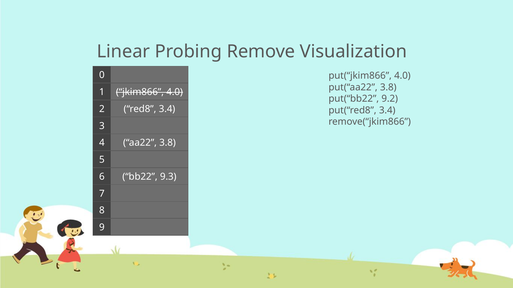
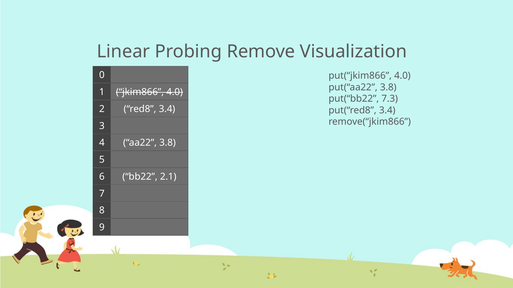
9.2: 9.2 -> 7.3
9.3: 9.3 -> 2.1
